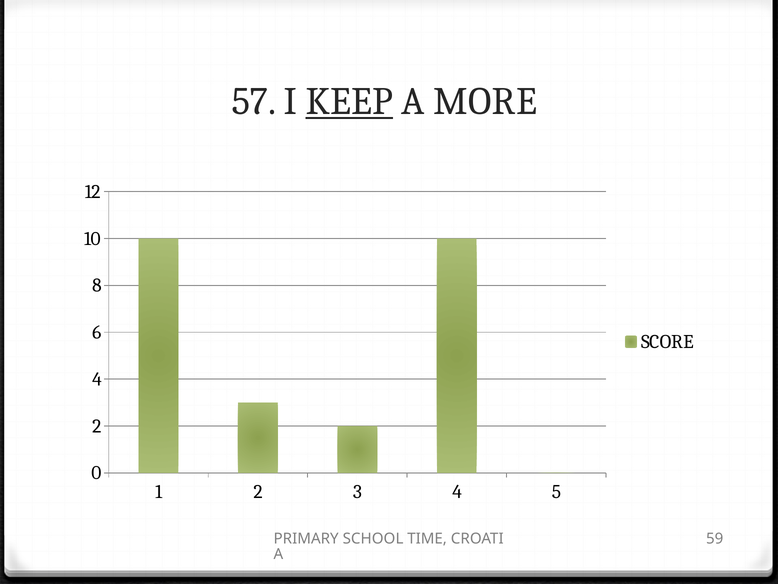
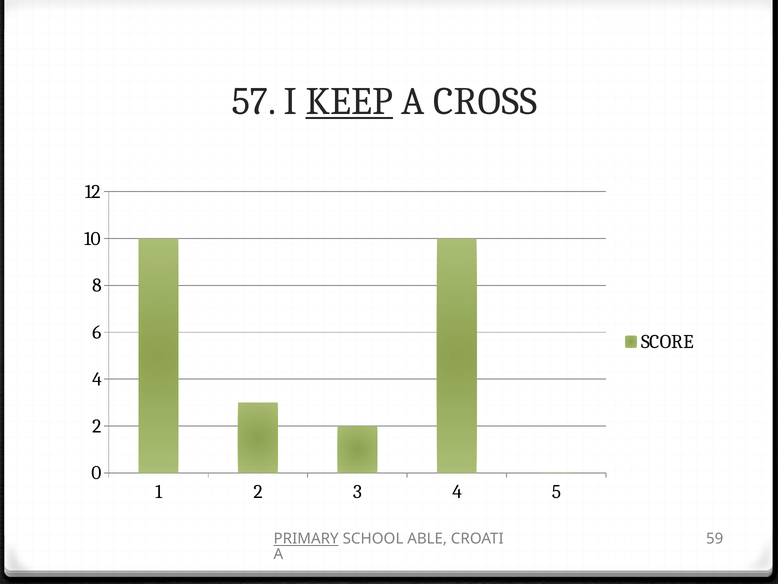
MORE: MORE -> CROSS
PRIMARY underline: none -> present
TIME: TIME -> ABLE
